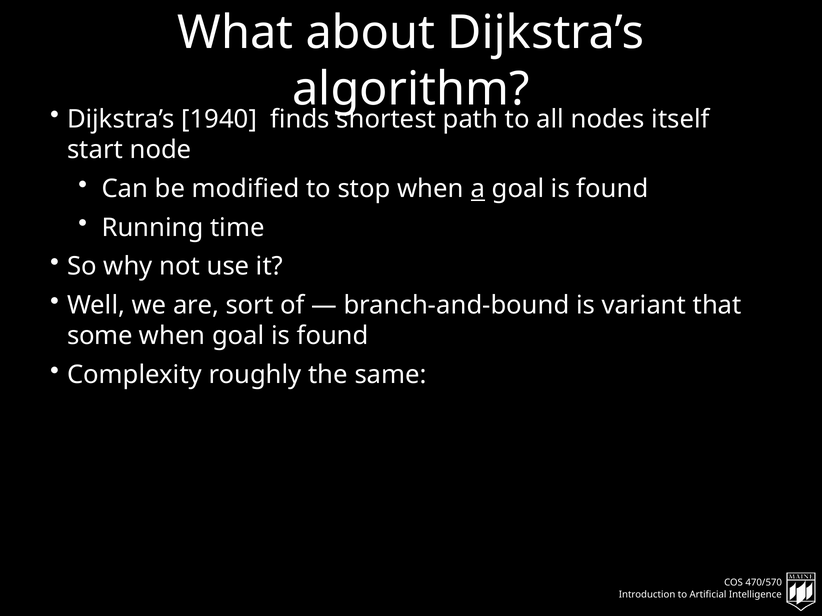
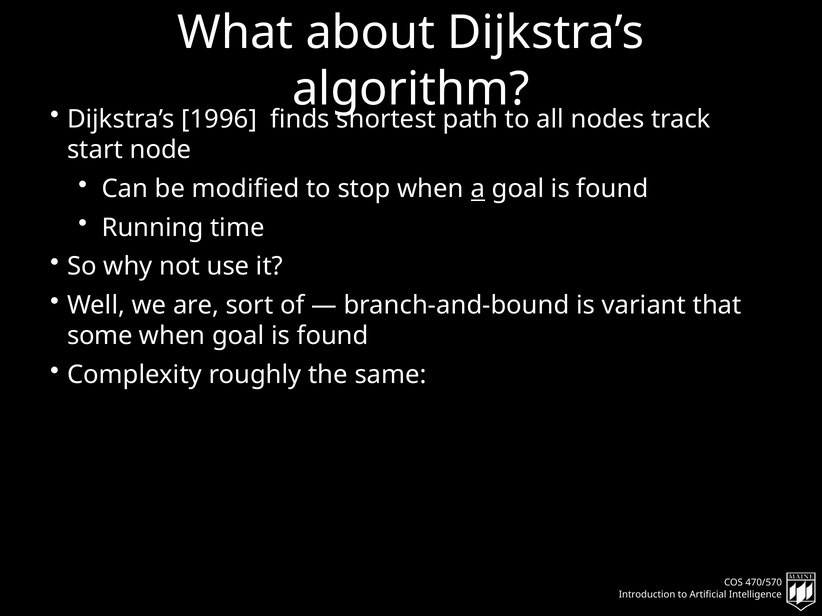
1940: 1940 -> 1996
itself: itself -> track
